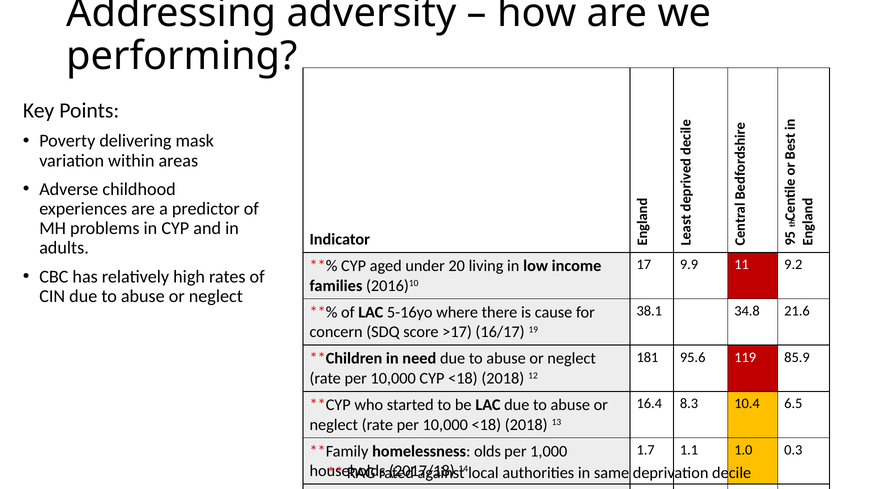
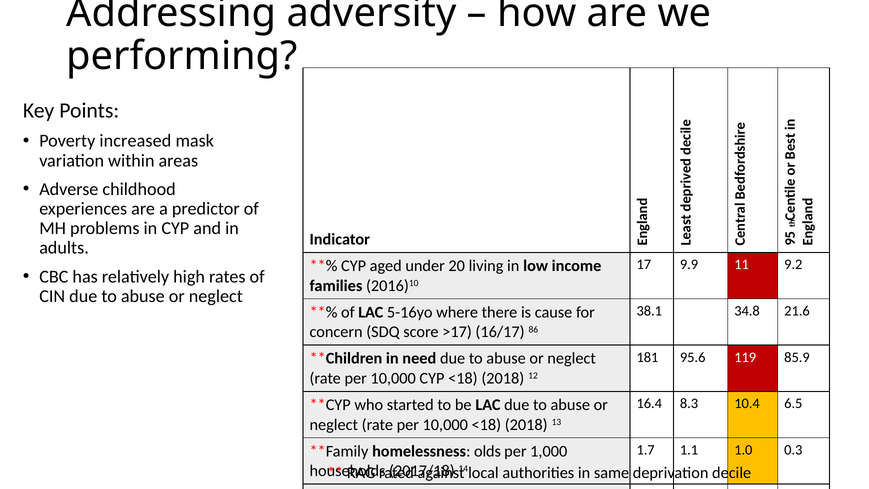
delivering: delivering -> increased
19: 19 -> 86
